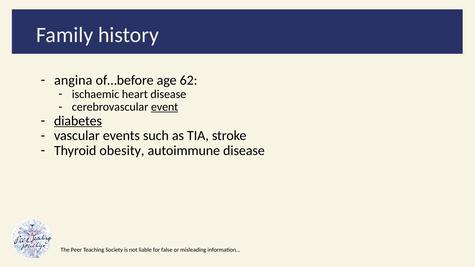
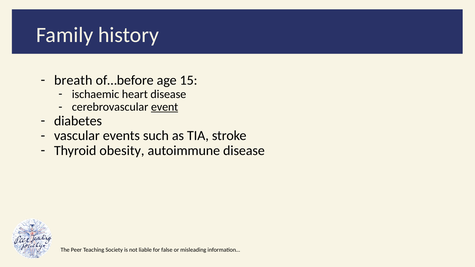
angina: angina -> breath
62: 62 -> 15
diabetes underline: present -> none
